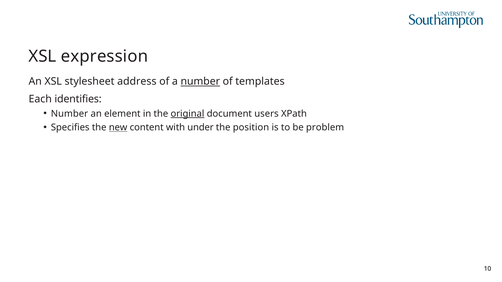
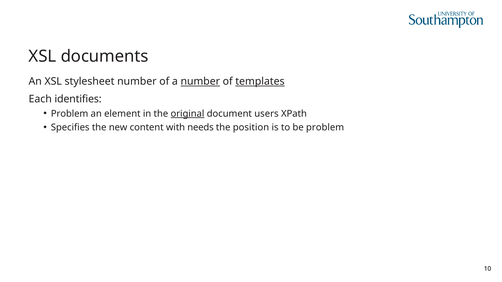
expression: expression -> documents
stylesheet address: address -> number
templates underline: none -> present
Number at (69, 114): Number -> Problem
new underline: present -> none
under: under -> needs
